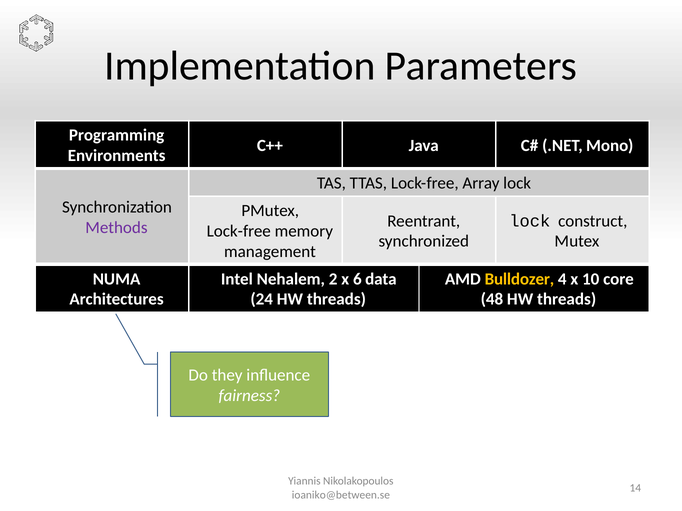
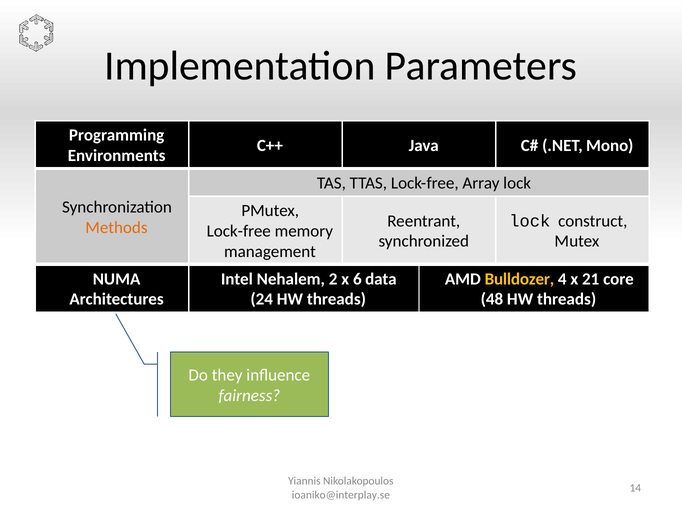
Methods colour: purple -> orange
10: 10 -> 21
ioaniko@between.se: ioaniko@between.se -> ioaniko@interplay.se
